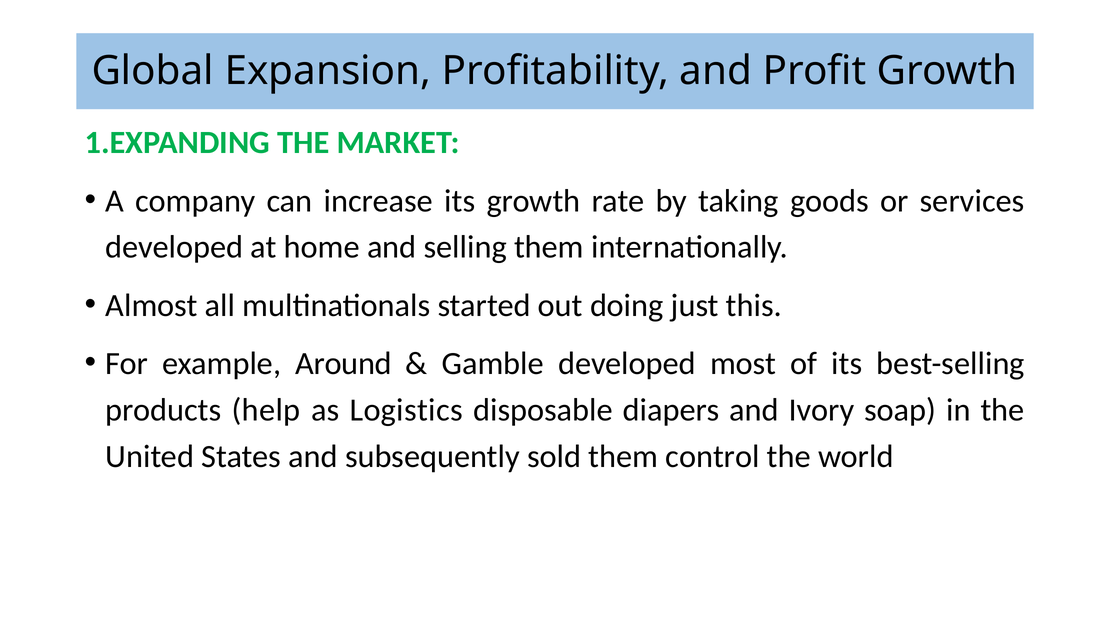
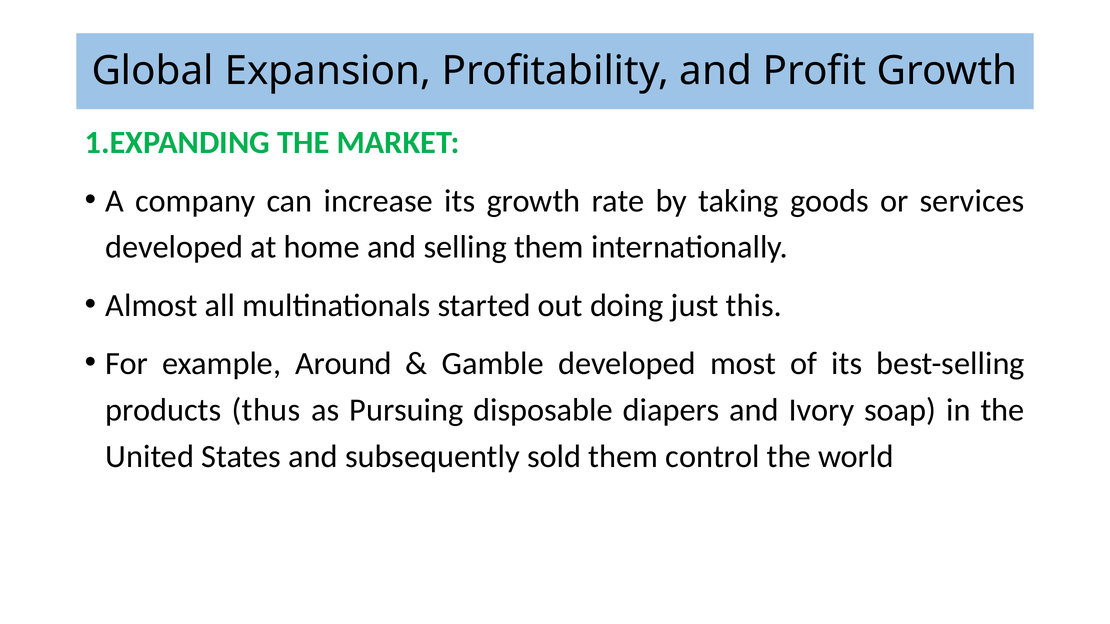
help: help -> thus
Logistics: Logistics -> Pursuing
